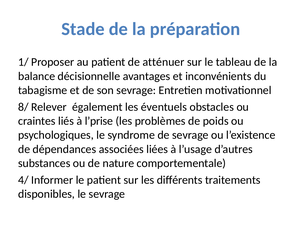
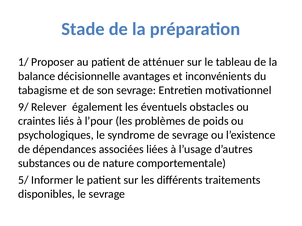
8/: 8/ -> 9/
l’prise: l’prise -> l’pour
4/: 4/ -> 5/
